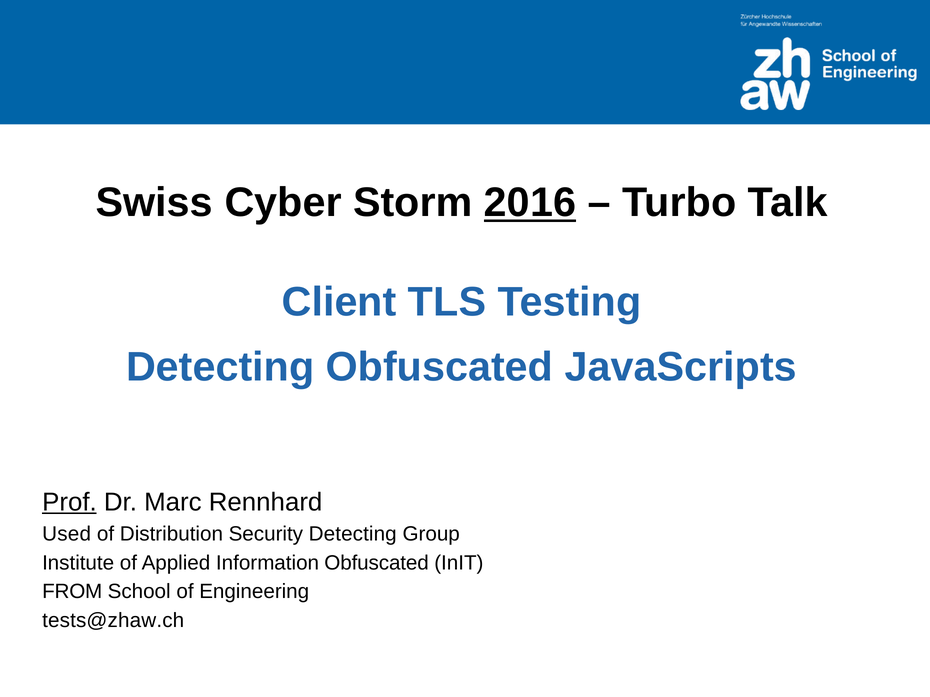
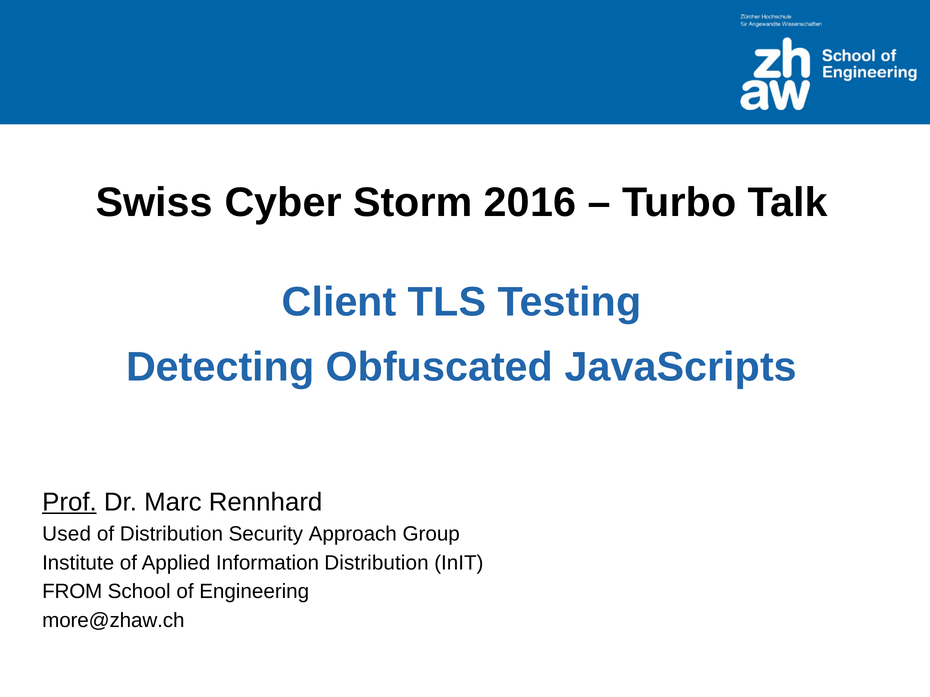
2016 underline: present -> none
Security Detecting: Detecting -> Approach
Information Obfuscated: Obfuscated -> Distribution
tests@zhaw.ch: tests@zhaw.ch -> more@zhaw.ch
